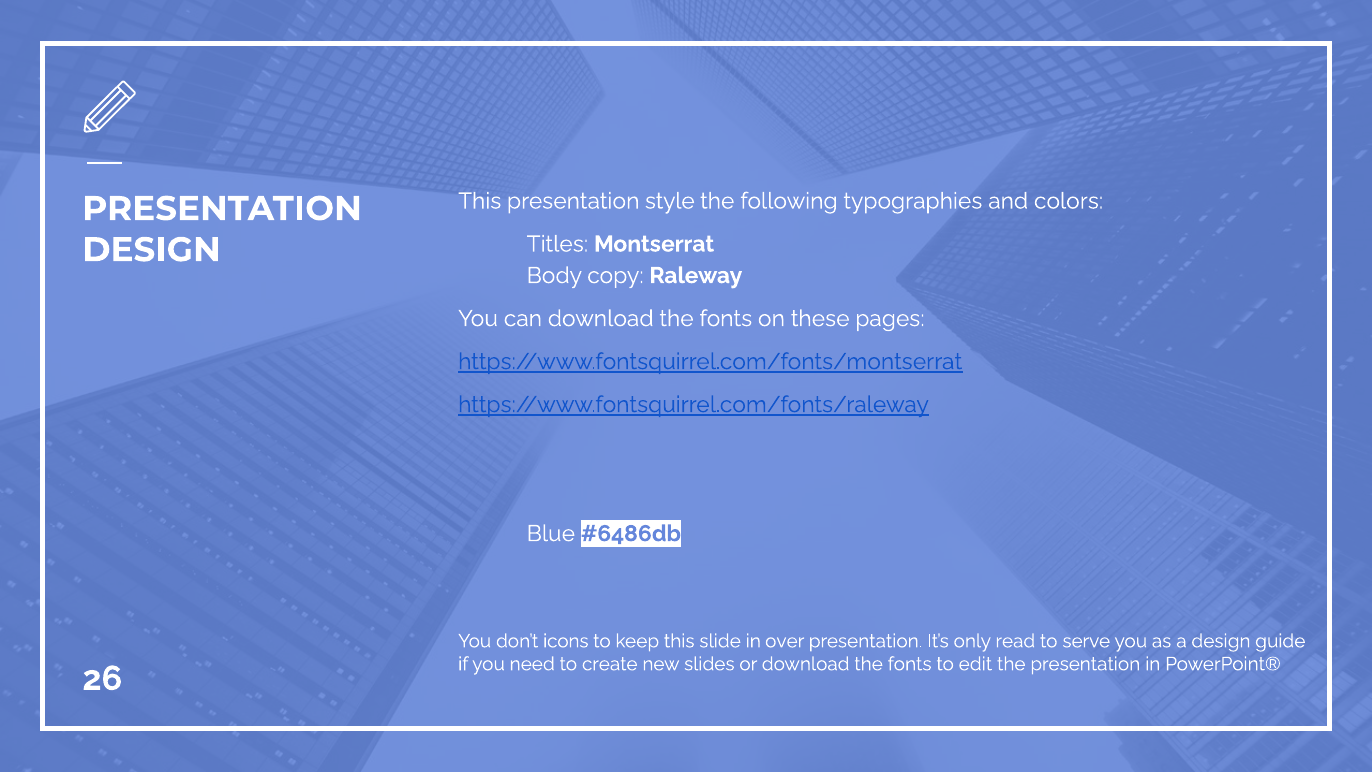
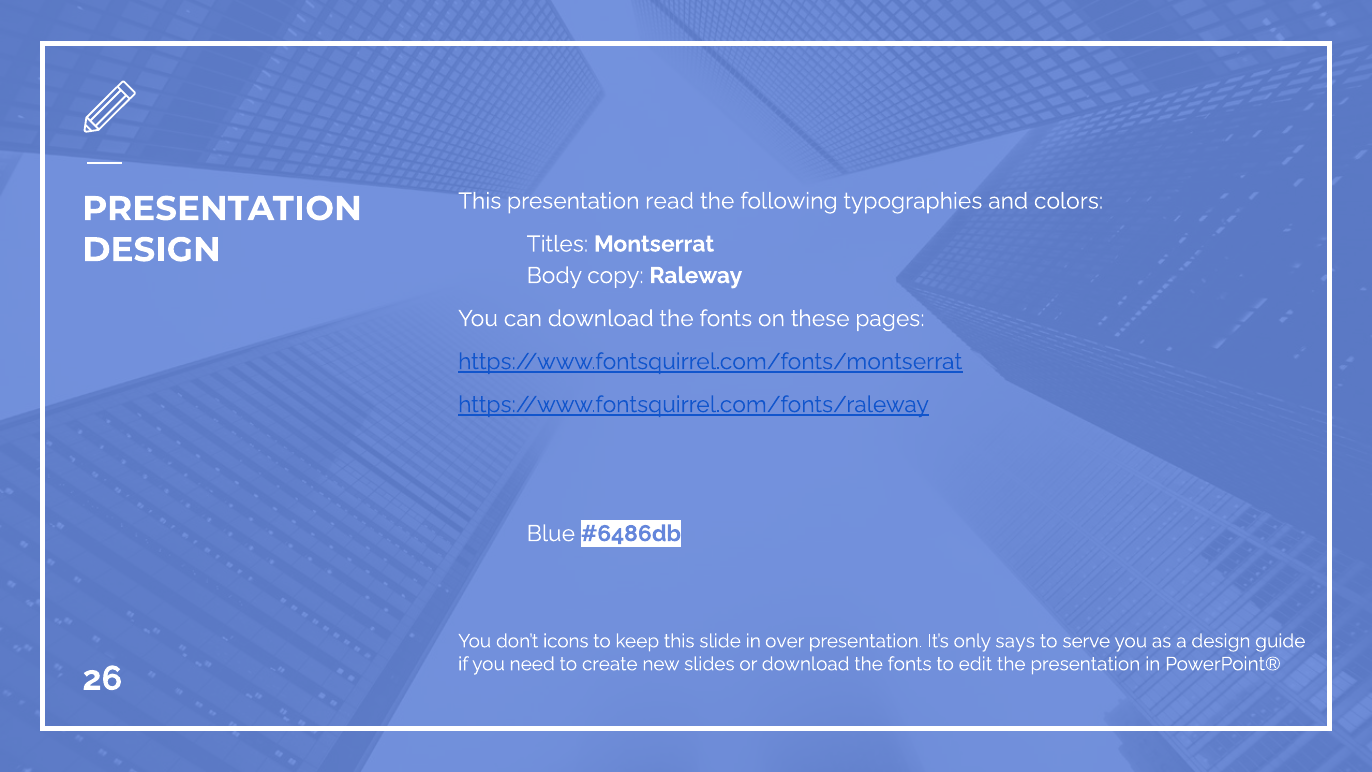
style: style -> read
read: read -> says
